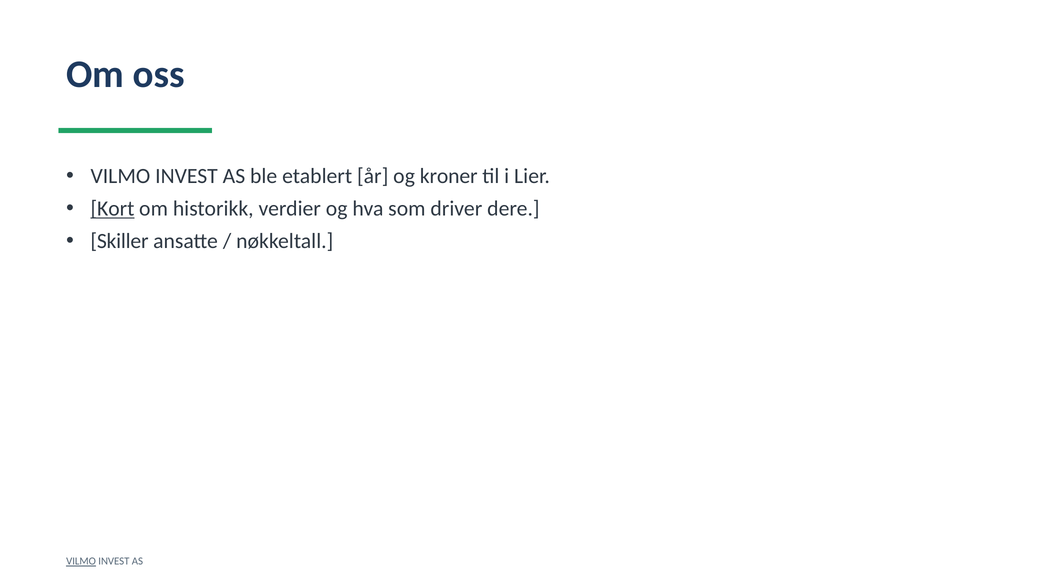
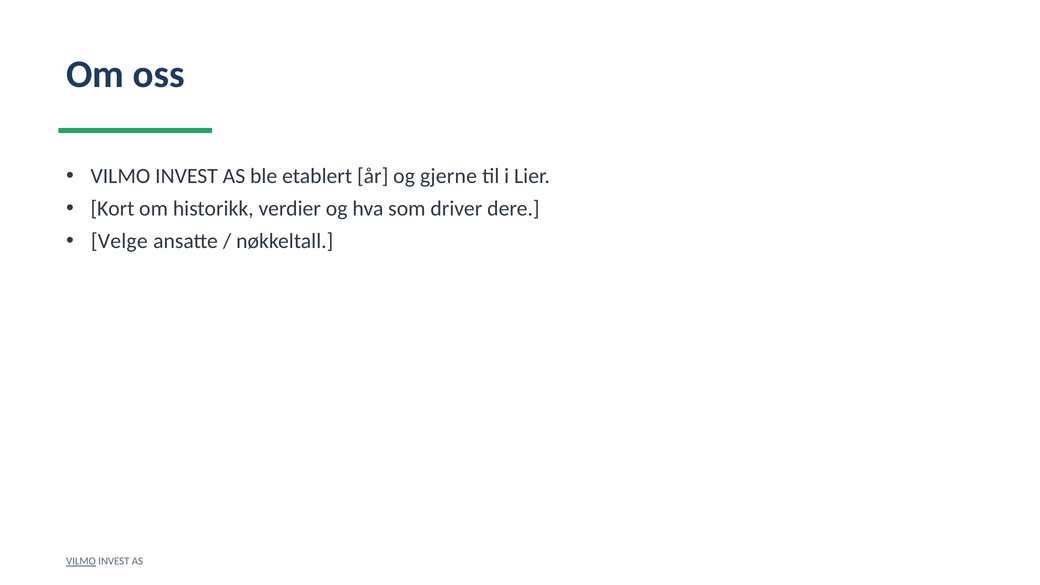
kroner: kroner -> gjerne
Kort underline: present -> none
Skiller: Skiller -> Velge
